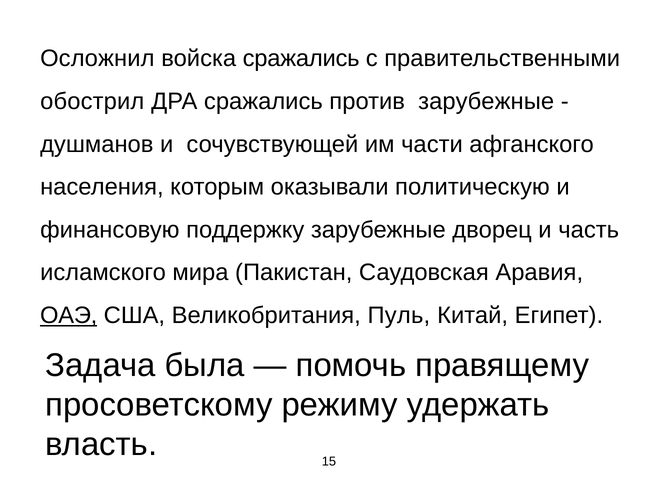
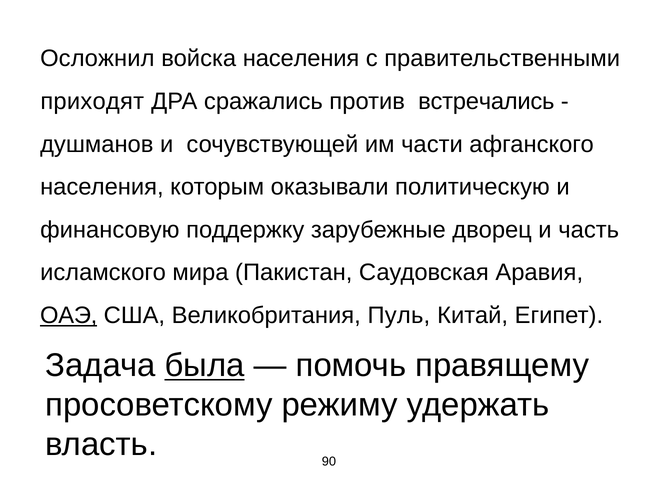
войска сражались: сражались -> населения
обострил: обострил -> приходят
против зарубежные: зарубежные -> встречались
была underline: none -> present
15: 15 -> 90
